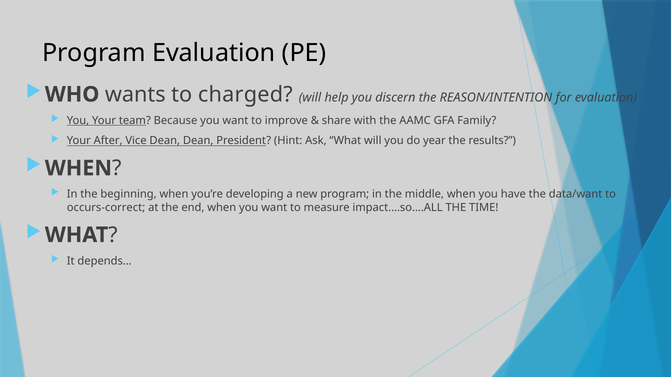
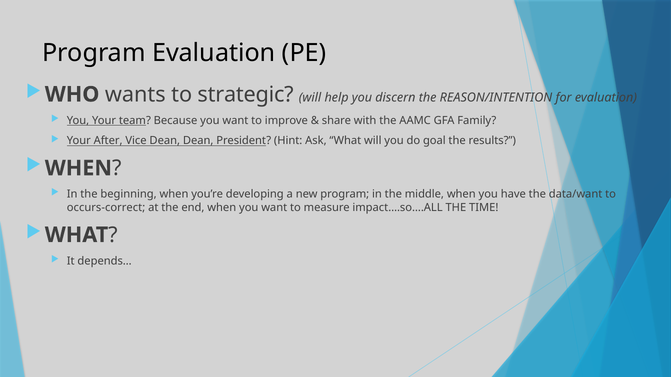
charged: charged -> strategic
year: year -> goal
